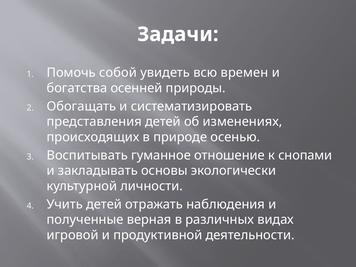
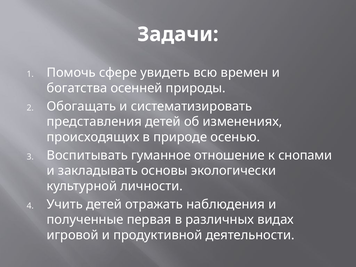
собой: собой -> сфере
верная: верная -> первая
